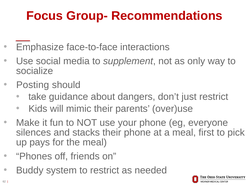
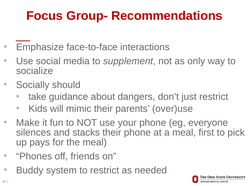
Posting: Posting -> Socially
